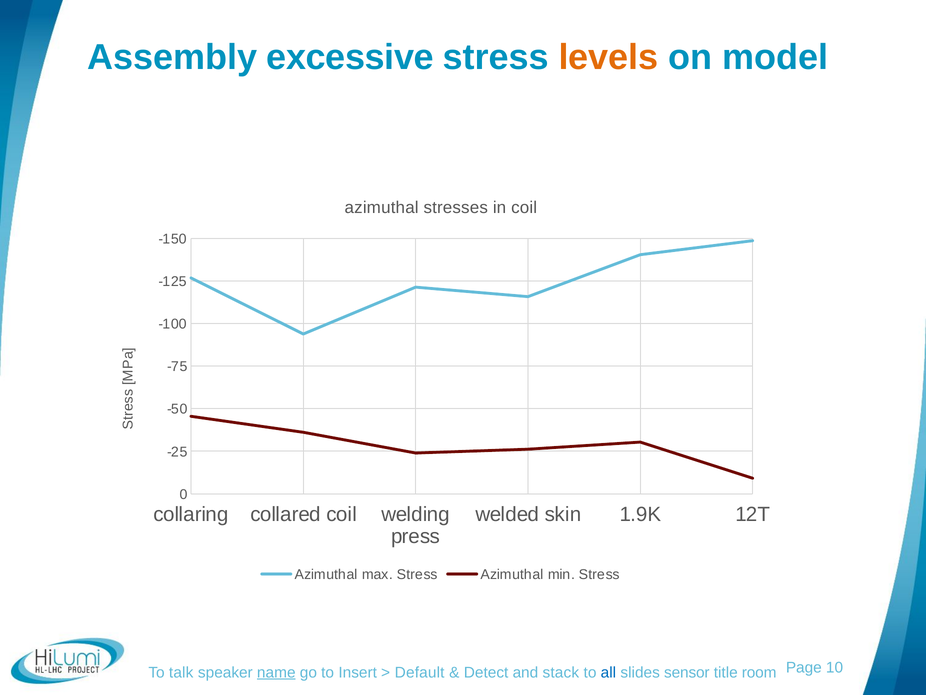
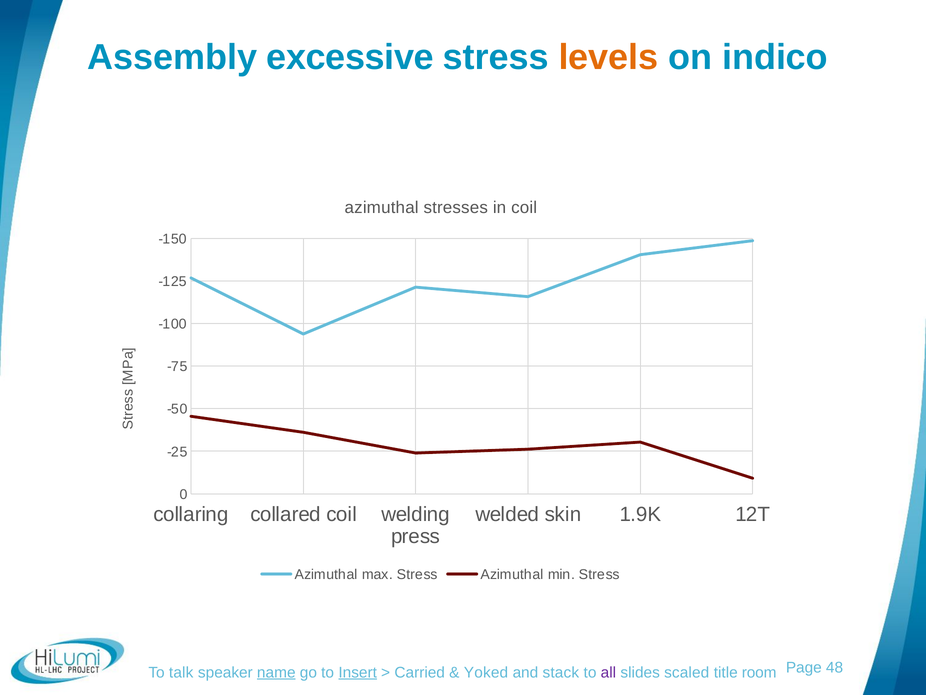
model: model -> indico
10: 10 -> 48
Insert underline: none -> present
Default: Default -> Carried
Detect: Detect -> Yoked
all colour: blue -> purple
sensor: sensor -> scaled
